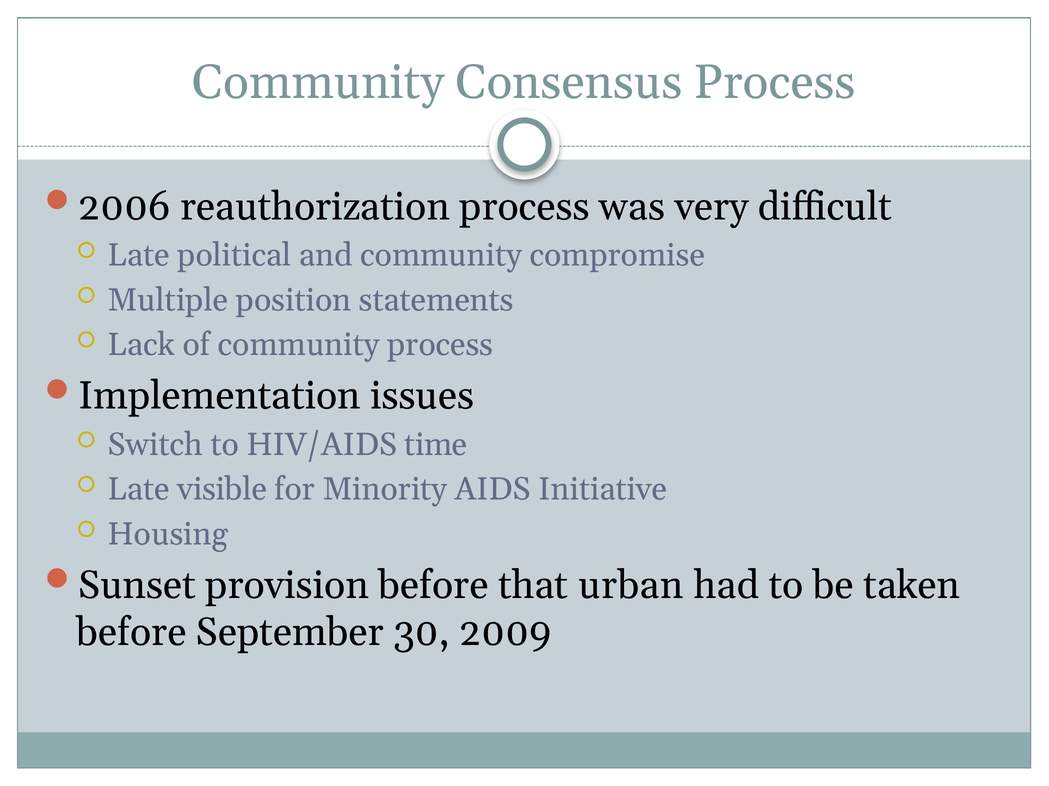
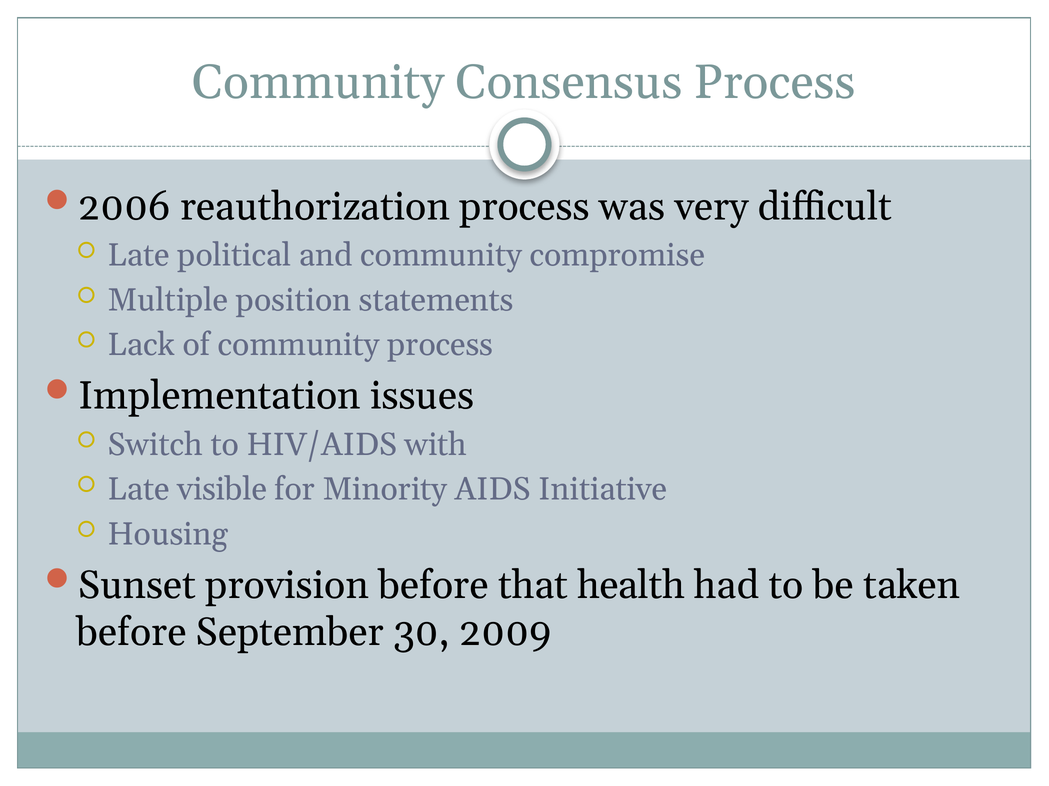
time: time -> with
urban: urban -> health
